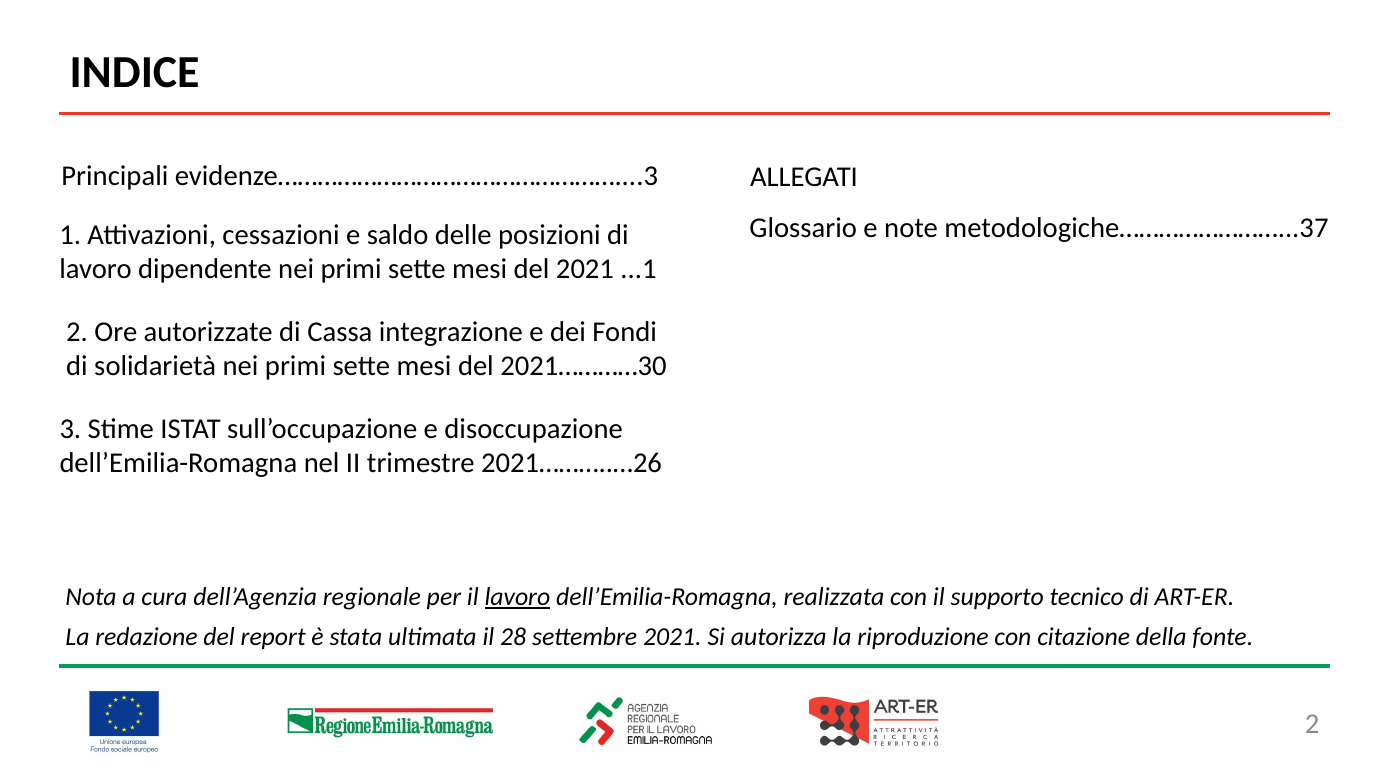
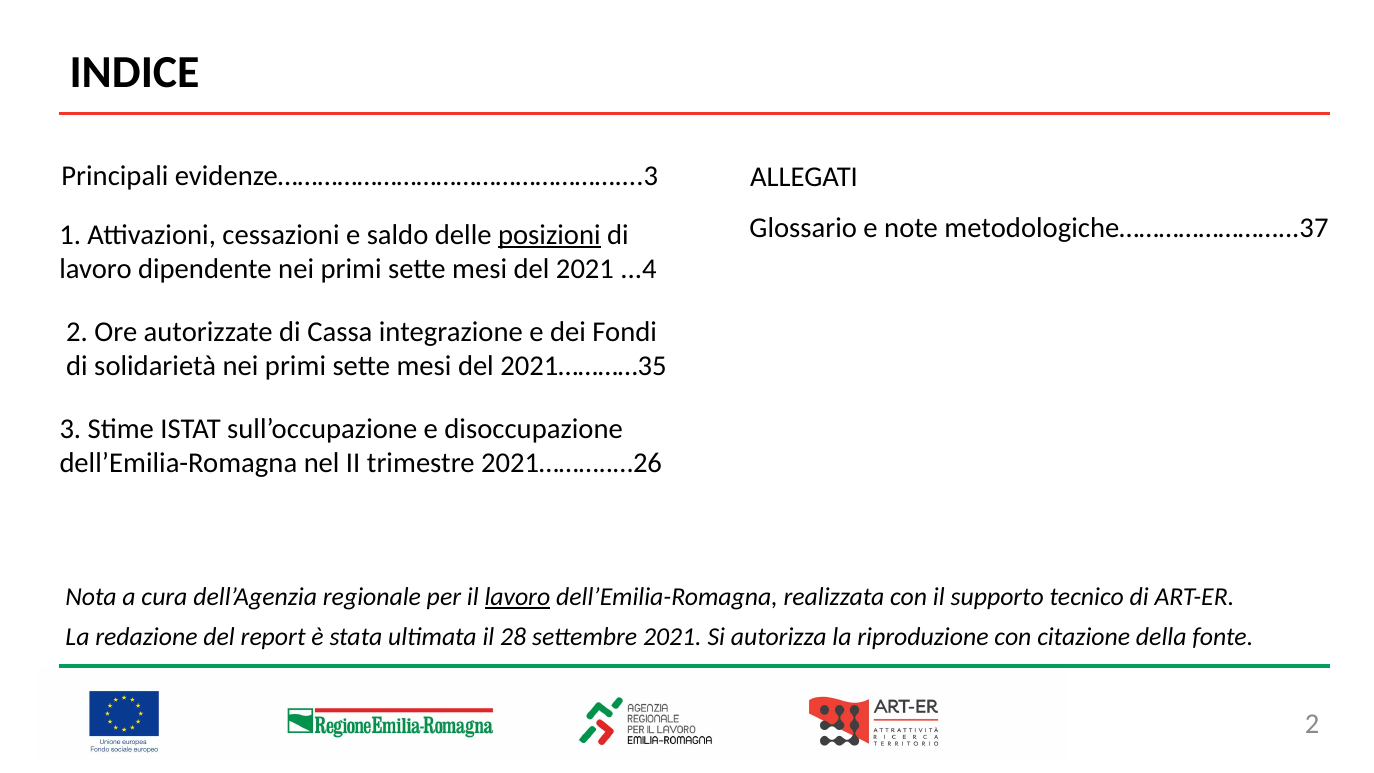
posizioni underline: none -> present
...1: ...1 -> ...4
2021…………30: 2021…………30 -> 2021…………35
